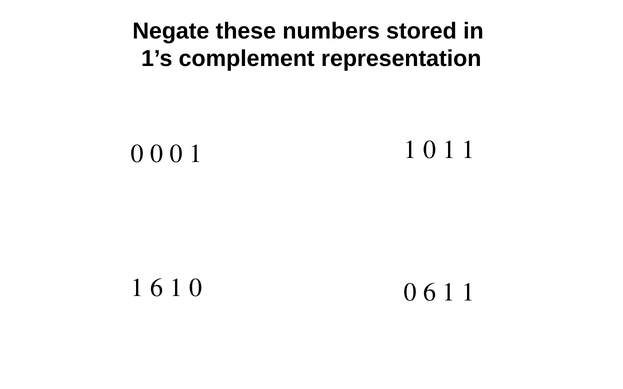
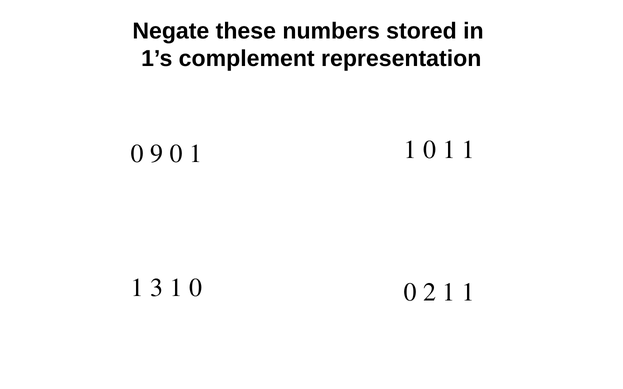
0 at (157, 154): 0 -> 9
1 6: 6 -> 3
0 6: 6 -> 2
